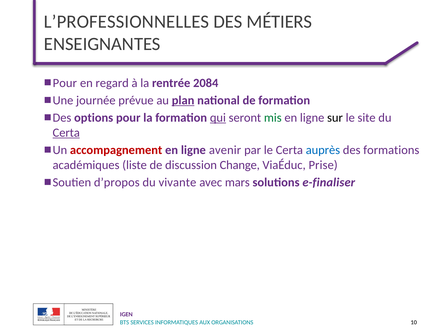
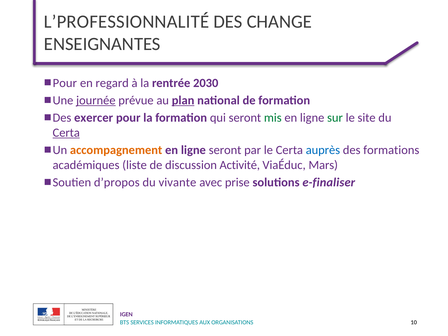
L’PROFESSIONNELLES: L’PROFESSIONNELLES -> L’PROFESSIONNALITÉ
MÉTIERS: MÉTIERS -> CHANGE
2084: 2084 -> 2030
journée underline: none -> present
options: options -> exercer
qui underline: present -> none
sur colour: black -> green
accompagnement colour: red -> orange
ligne avenir: avenir -> seront
Change: Change -> Activité
Prise: Prise -> Mars
mars: mars -> prise
